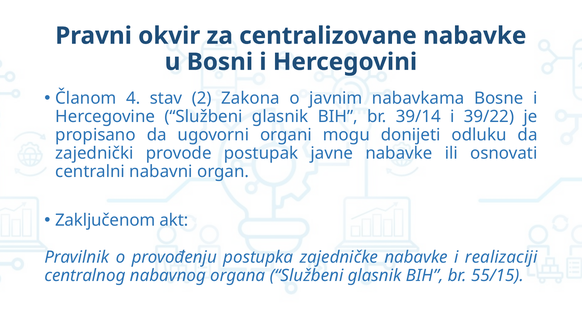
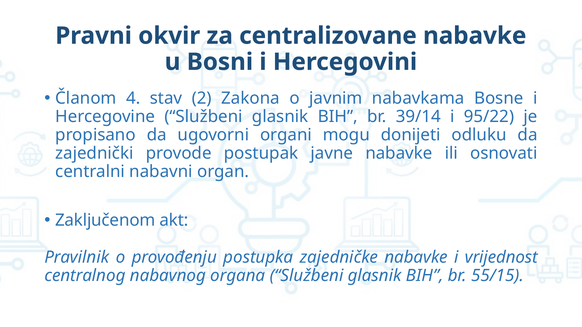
39/22: 39/22 -> 95/22
realizaciji: realizaciji -> vrijednost
